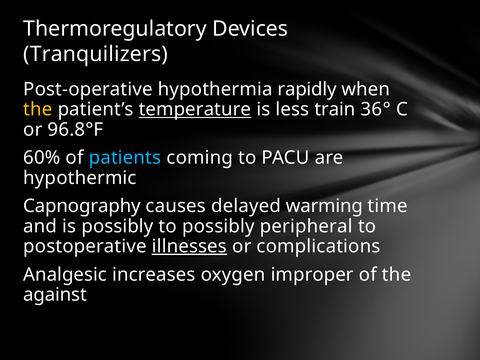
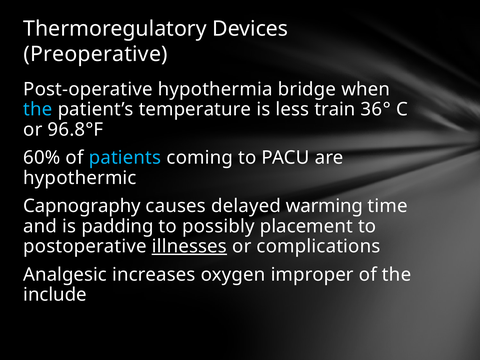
Tranquilizers: Tranquilizers -> Preoperative
rapidly: rapidly -> bridge
the at (38, 109) colour: yellow -> light blue
temperature underline: present -> none
is possibly: possibly -> padding
peripheral: peripheral -> placement
against: against -> include
